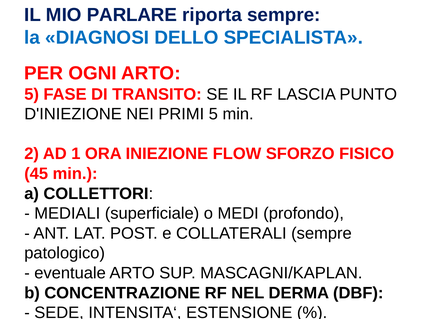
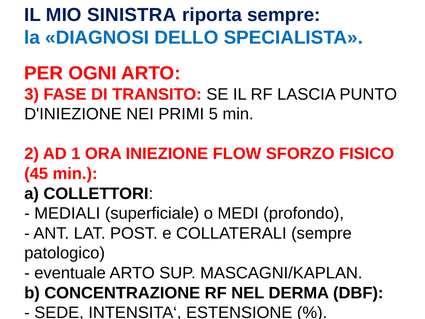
PARLARE: PARLARE -> SINISTRA
5 at (32, 94): 5 -> 3
